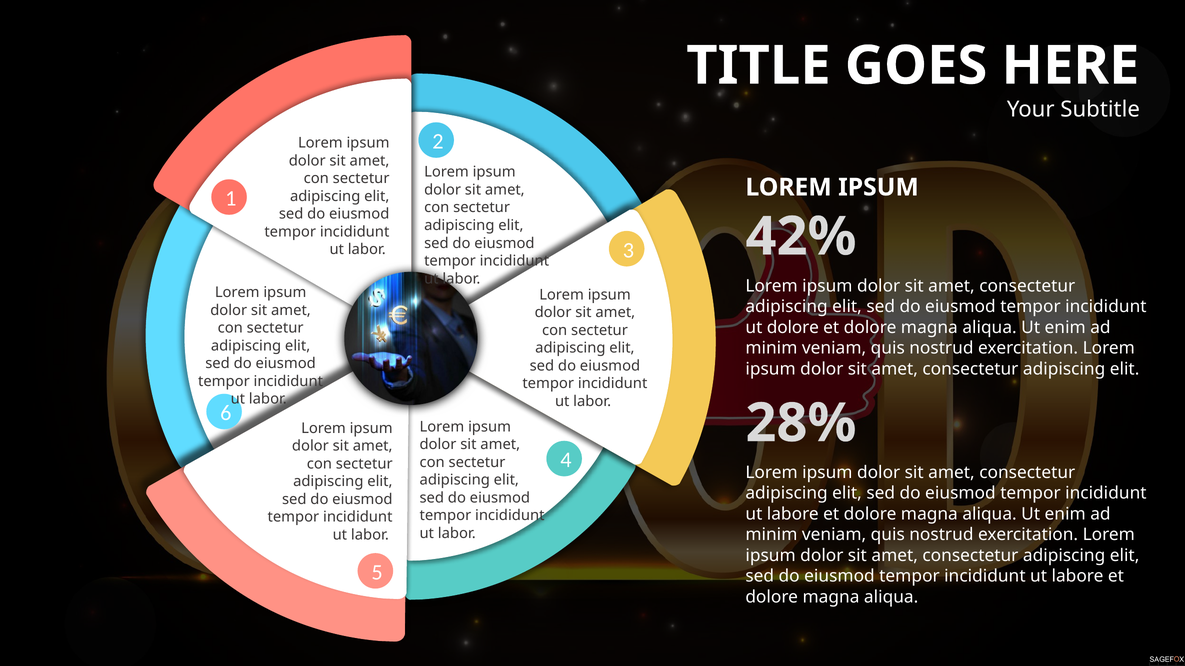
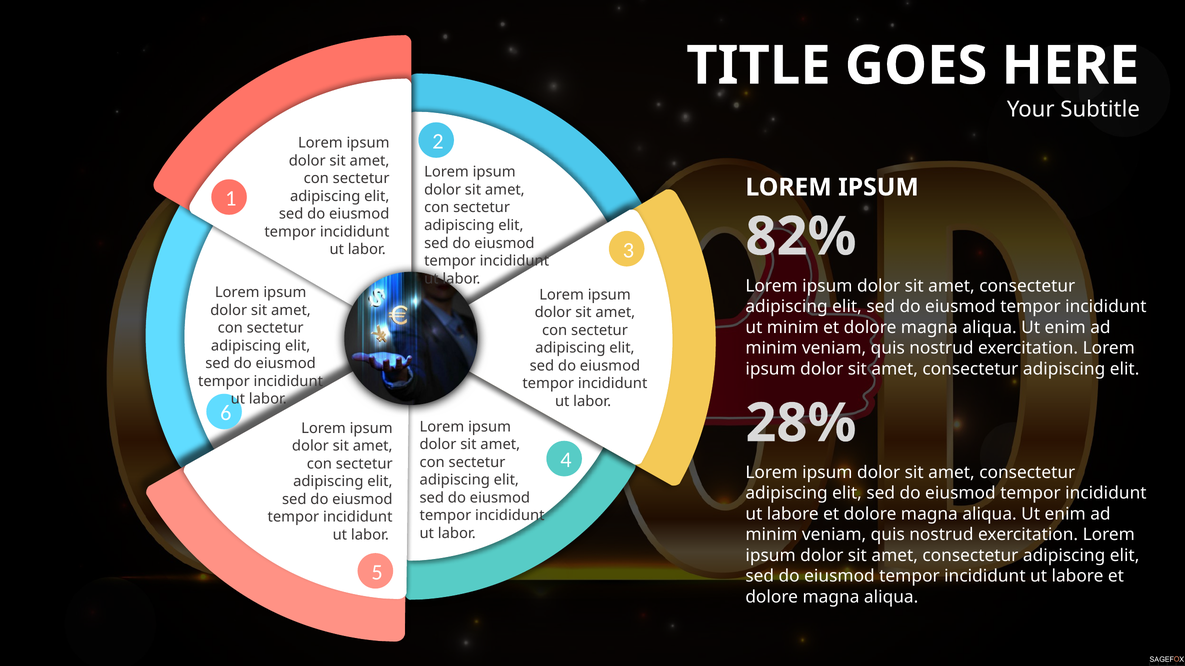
42%: 42% -> 82%
ut dolore: dolore -> minim
